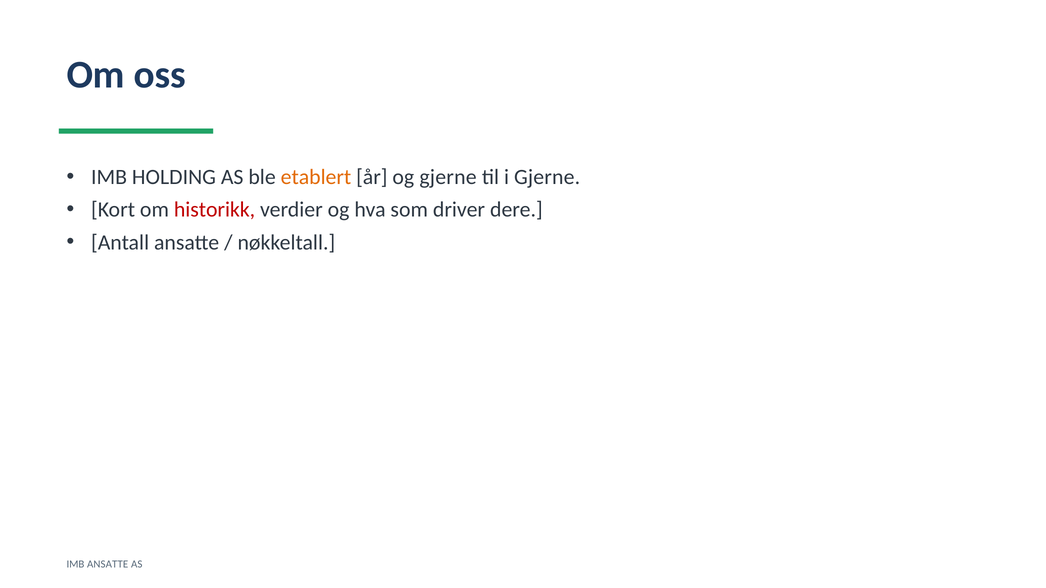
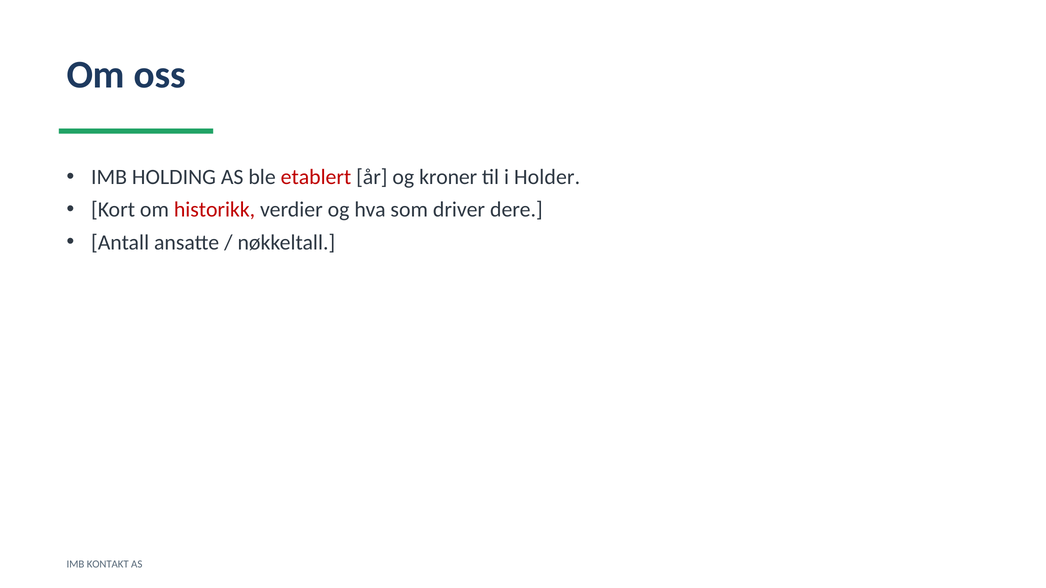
etablert colour: orange -> red
og gjerne: gjerne -> kroner
i Gjerne: Gjerne -> Holder
IMB ANSATTE: ANSATTE -> KONTAKT
